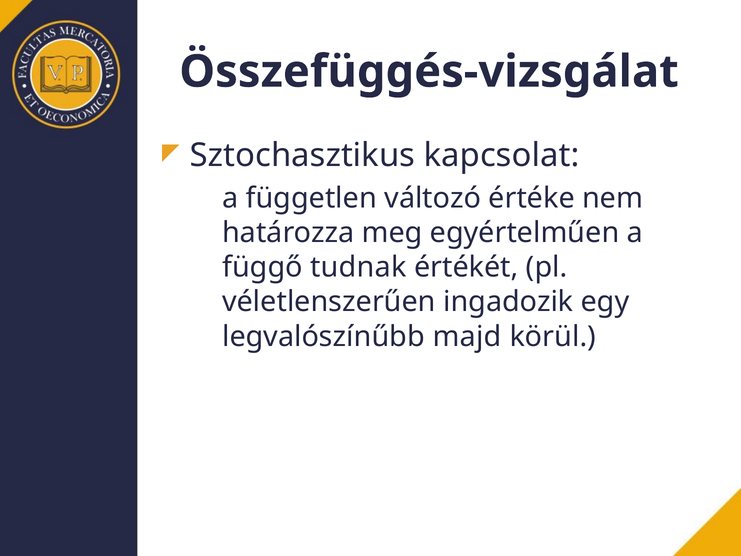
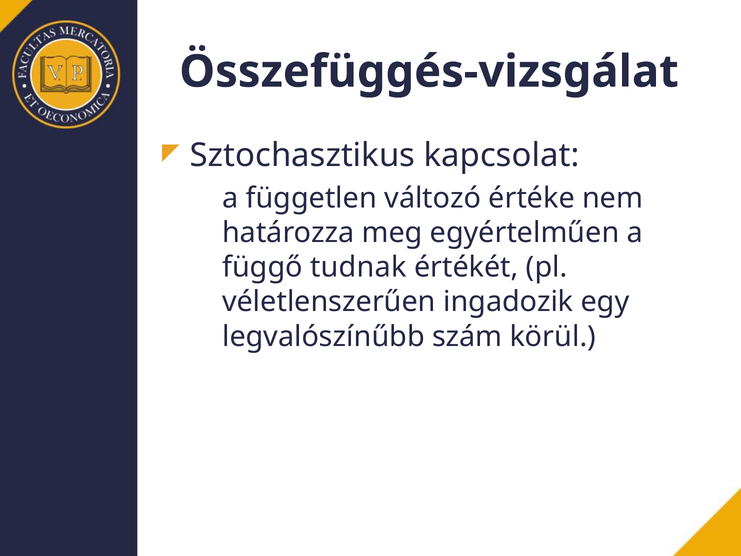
majd: majd -> szám
